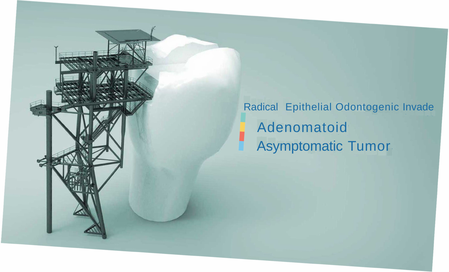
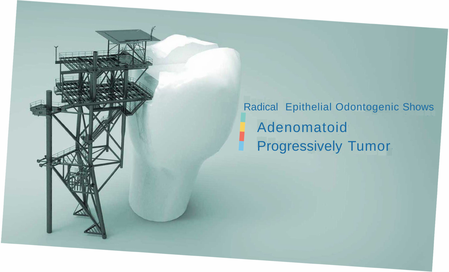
Invade: Invade -> Shows
Asymptomatic: Asymptomatic -> Progressively
